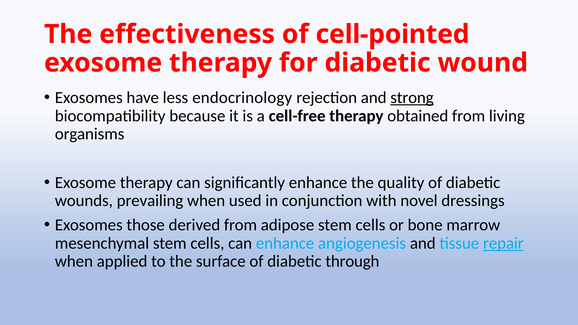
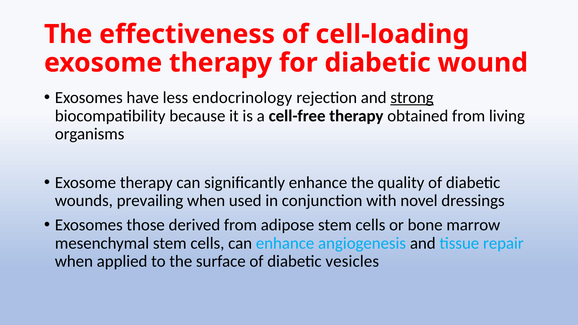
cell-pointed: cell-pointed -> cell-loading
repair underline: present -> none
through: through -> vesicles
